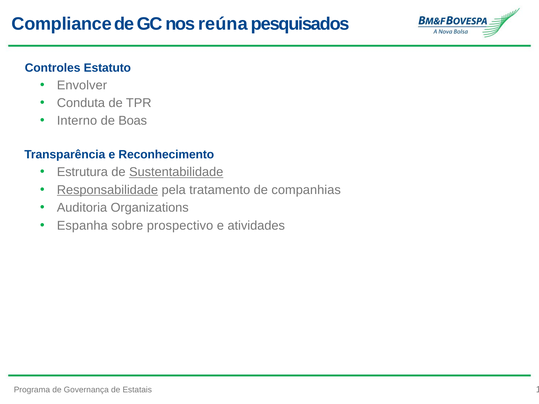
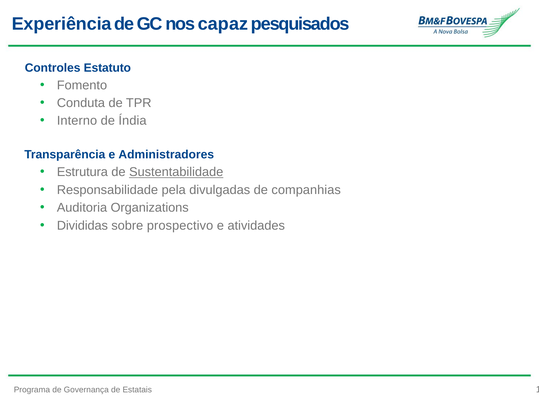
Compliance: Compliance -> Experiência
reúna: reúna -> capaz
Envolver: Envolver -> Fomento
Boas: Boas -> Índia
Reconhecimento: Reconhecimento -> Administradores
Responsabilidade underline: present -> none
tratamento: tratamento -> divulgadas
Espanha: Espanha -> Divididas
